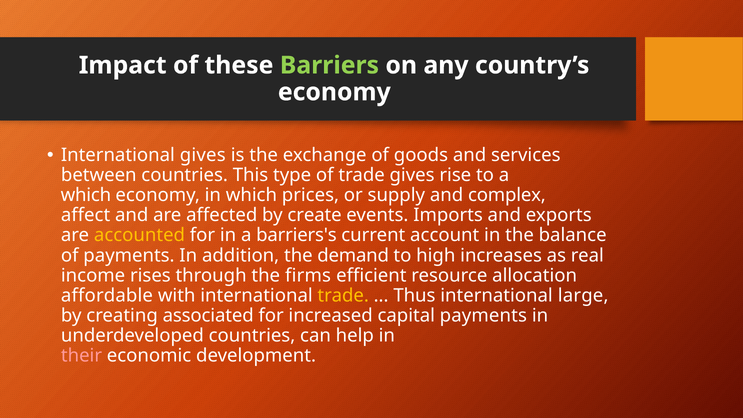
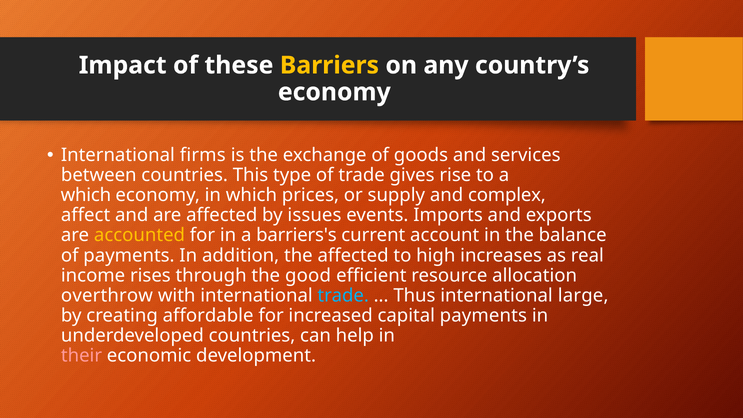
Barriers colour: light green -> yellow
International gives: gives -> firms
create: create -> issues
the demand: demand -> affected
firms: firms -> good
affordable: affordable -> overthrow
trade at (343, 295) colour: yellow -> light blue
associated: associated -> affordable
